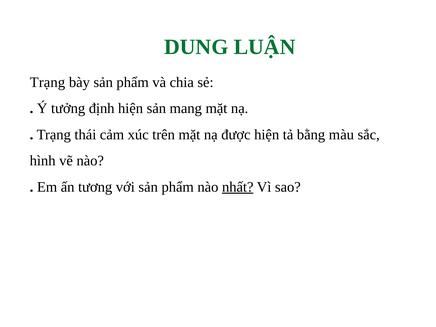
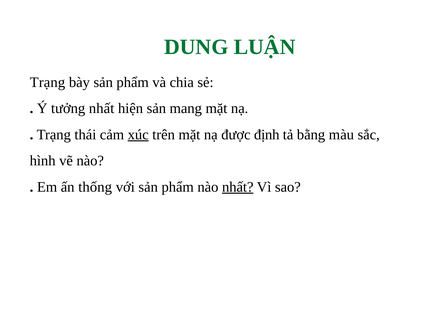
tưởng định: định -> nhất
xúc underline: none -> present
được hiện: hiện -> định
tương: tương -> thống
